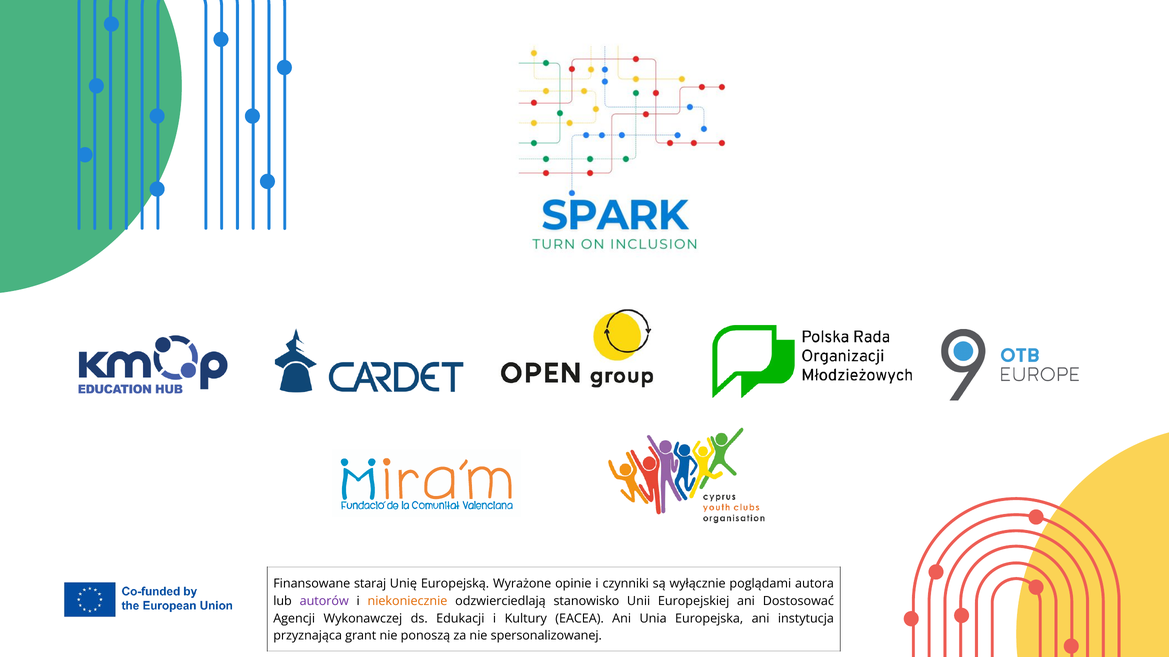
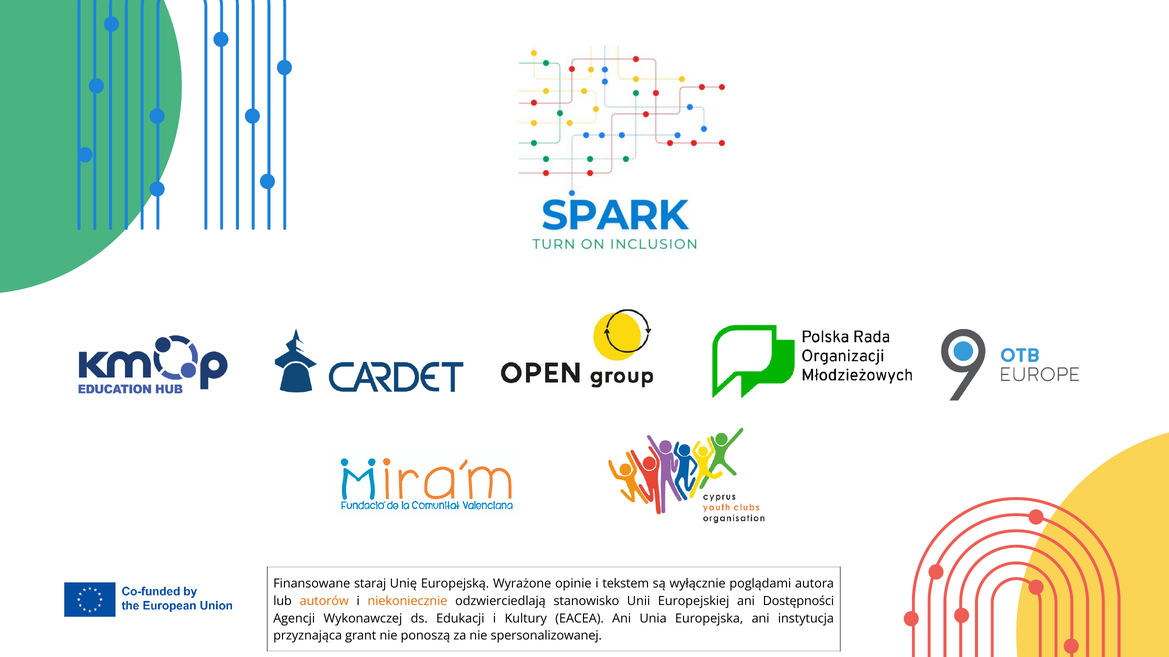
czynniki: czynniki -> tekstem
autorów colour: purple -> orange
Dostosować: Dostosować -> Dostępności
